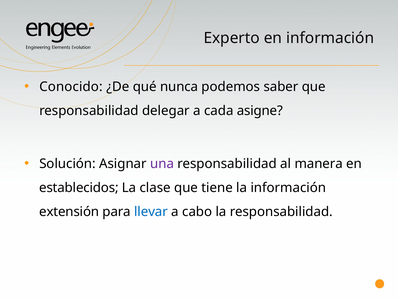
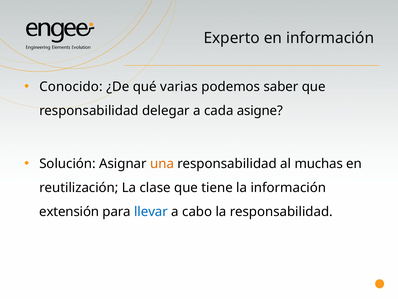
nunca: nunca -> varias
una colour: purple -> orange
manera: manera -> muchas
establecidos: establecidos -> reutilización
